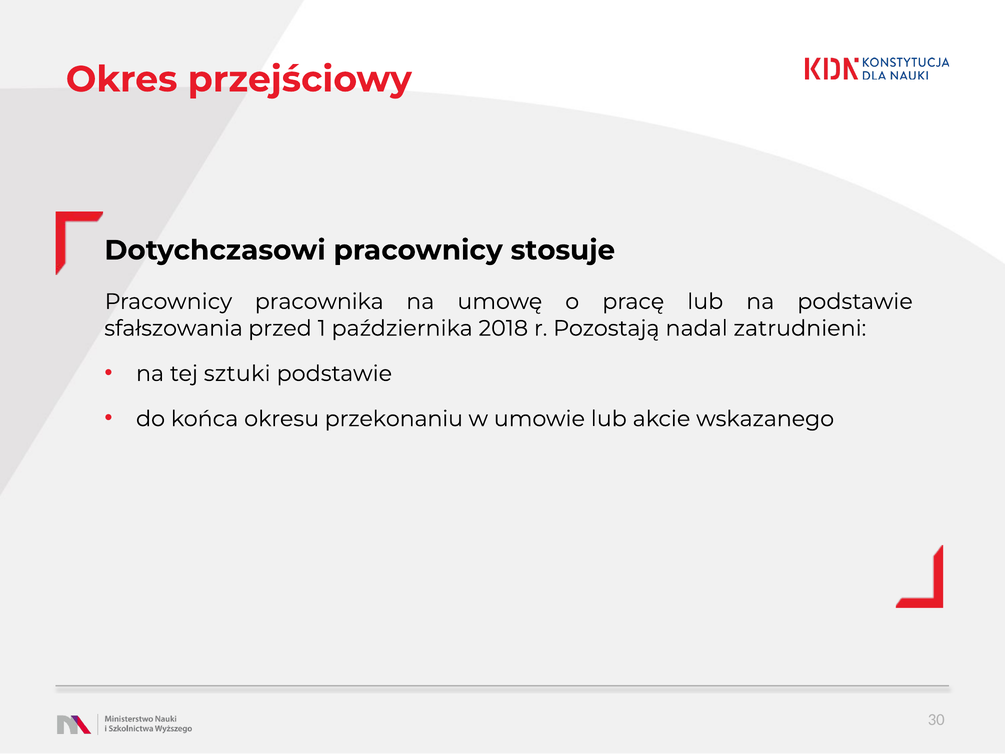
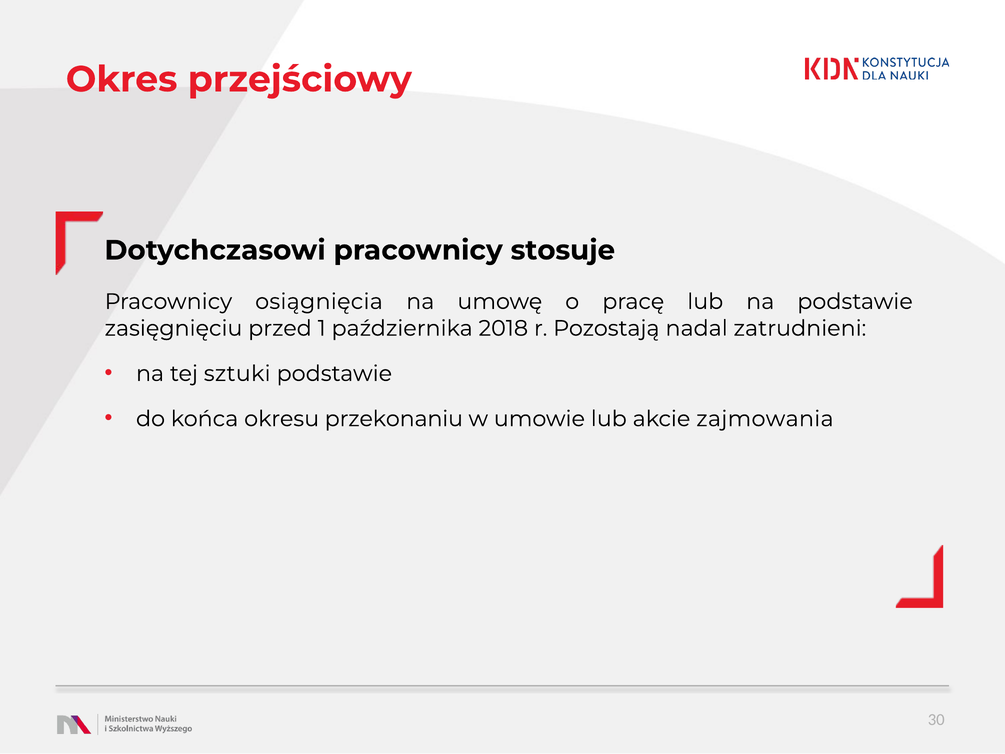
pracownika: pracownika -> osiągnięcia
sfałszowania: sfałszowania -> zasięgnięciu
wskazanego: wskazanego -> zajmowania
